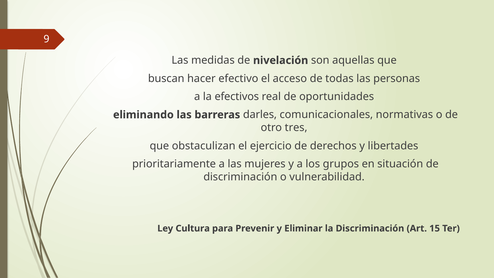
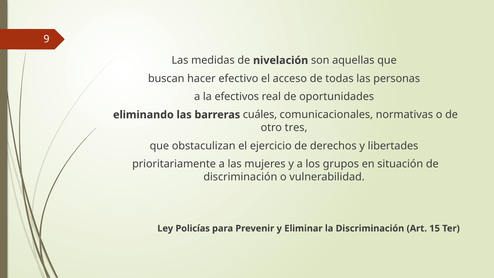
darles: darles -> cuáles
Cultura: Cultura -> Policías
